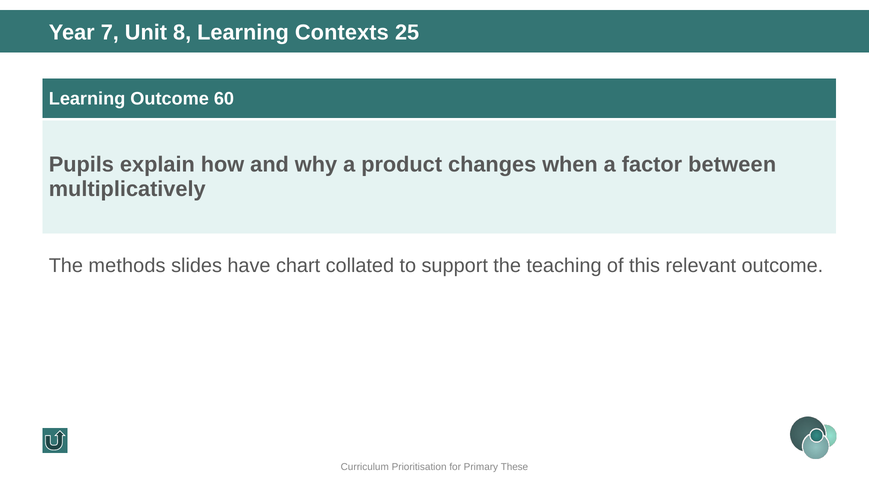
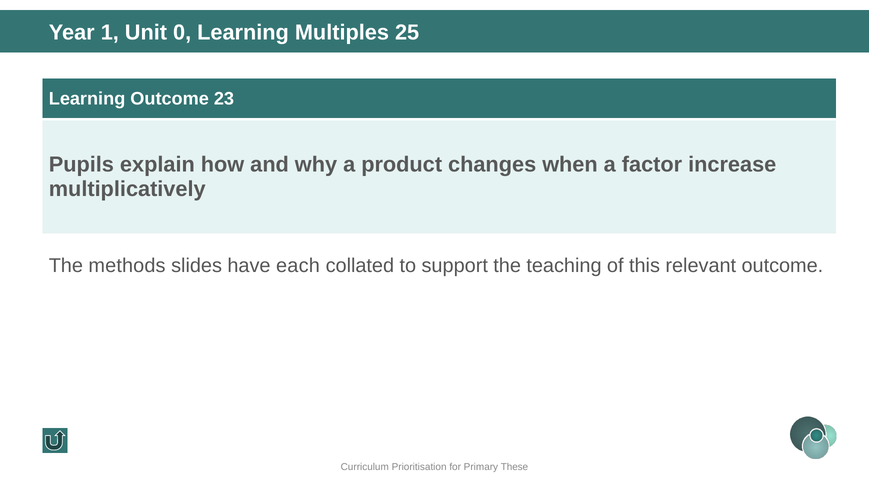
7: 7 -> 1
8: 8 -> 0
Contexts: Contexts -> Multiples
60: 60 -> 23
between: between -> increase
chart: chart -> each
